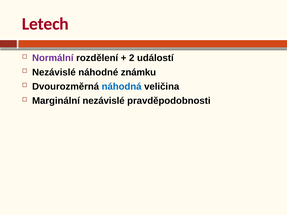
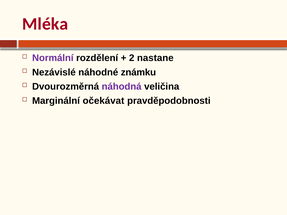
Letech: Letech -> Mléka
událostí: událostí -> nastane
náhodná colour: blue -> purple
Marginální nezávislé: nezávislé -> očekávat
